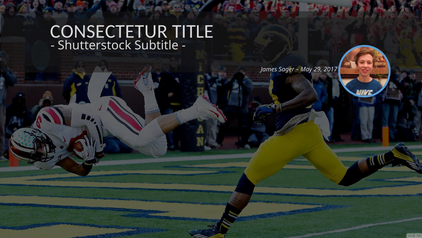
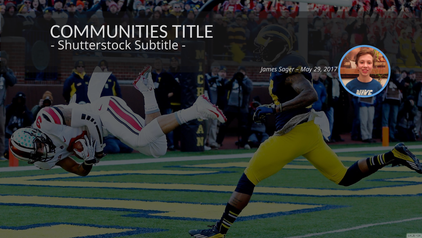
CONSECTETUR: CONSECTETUR -> COMMUNITIES
